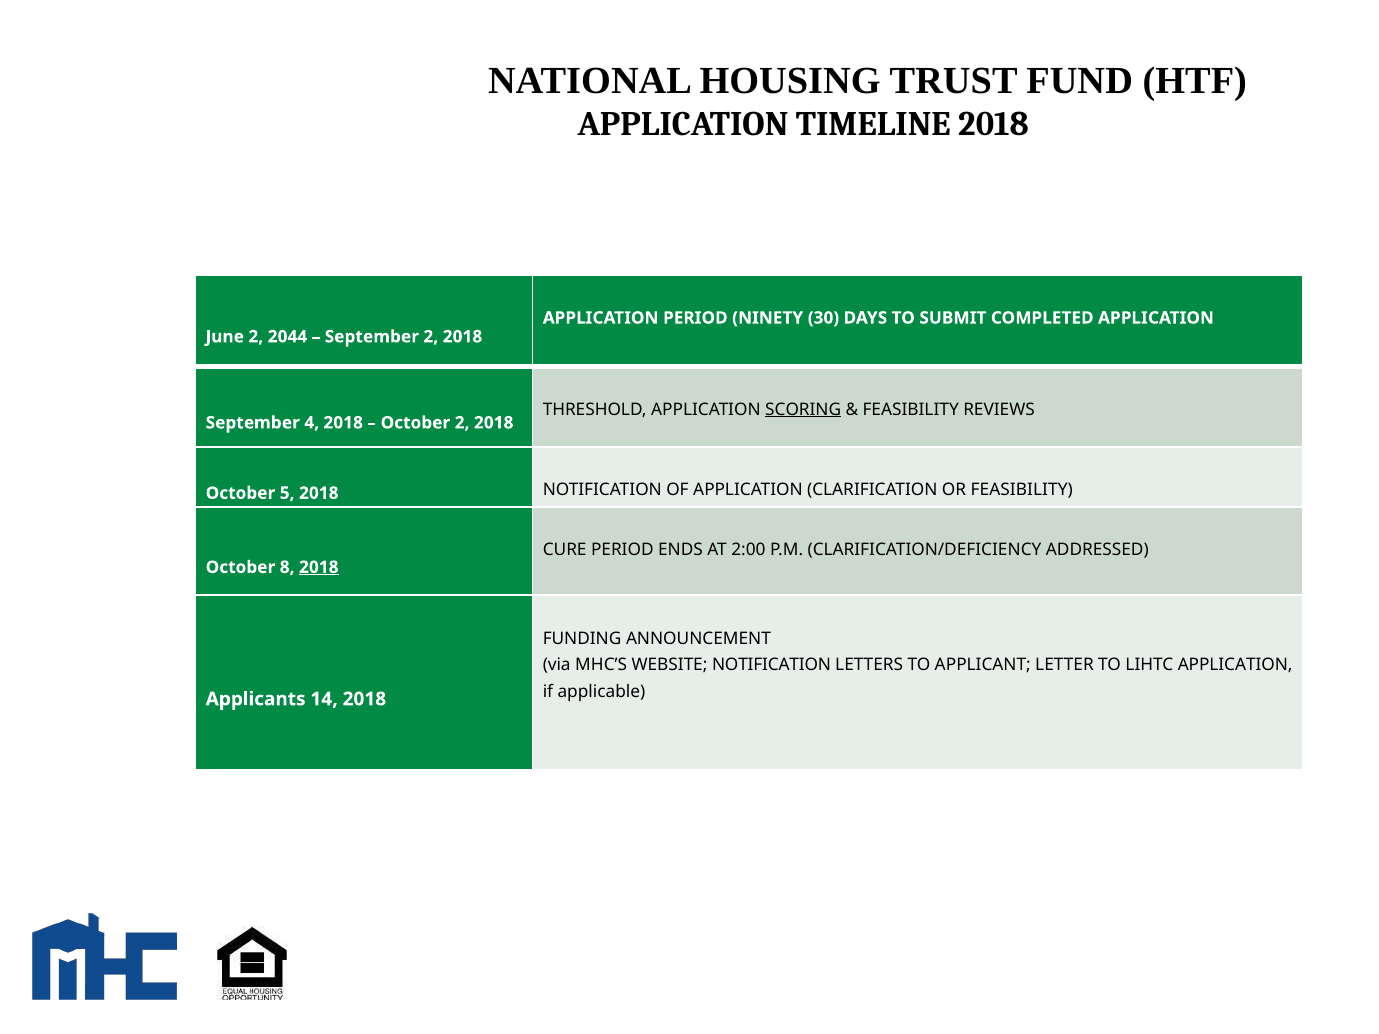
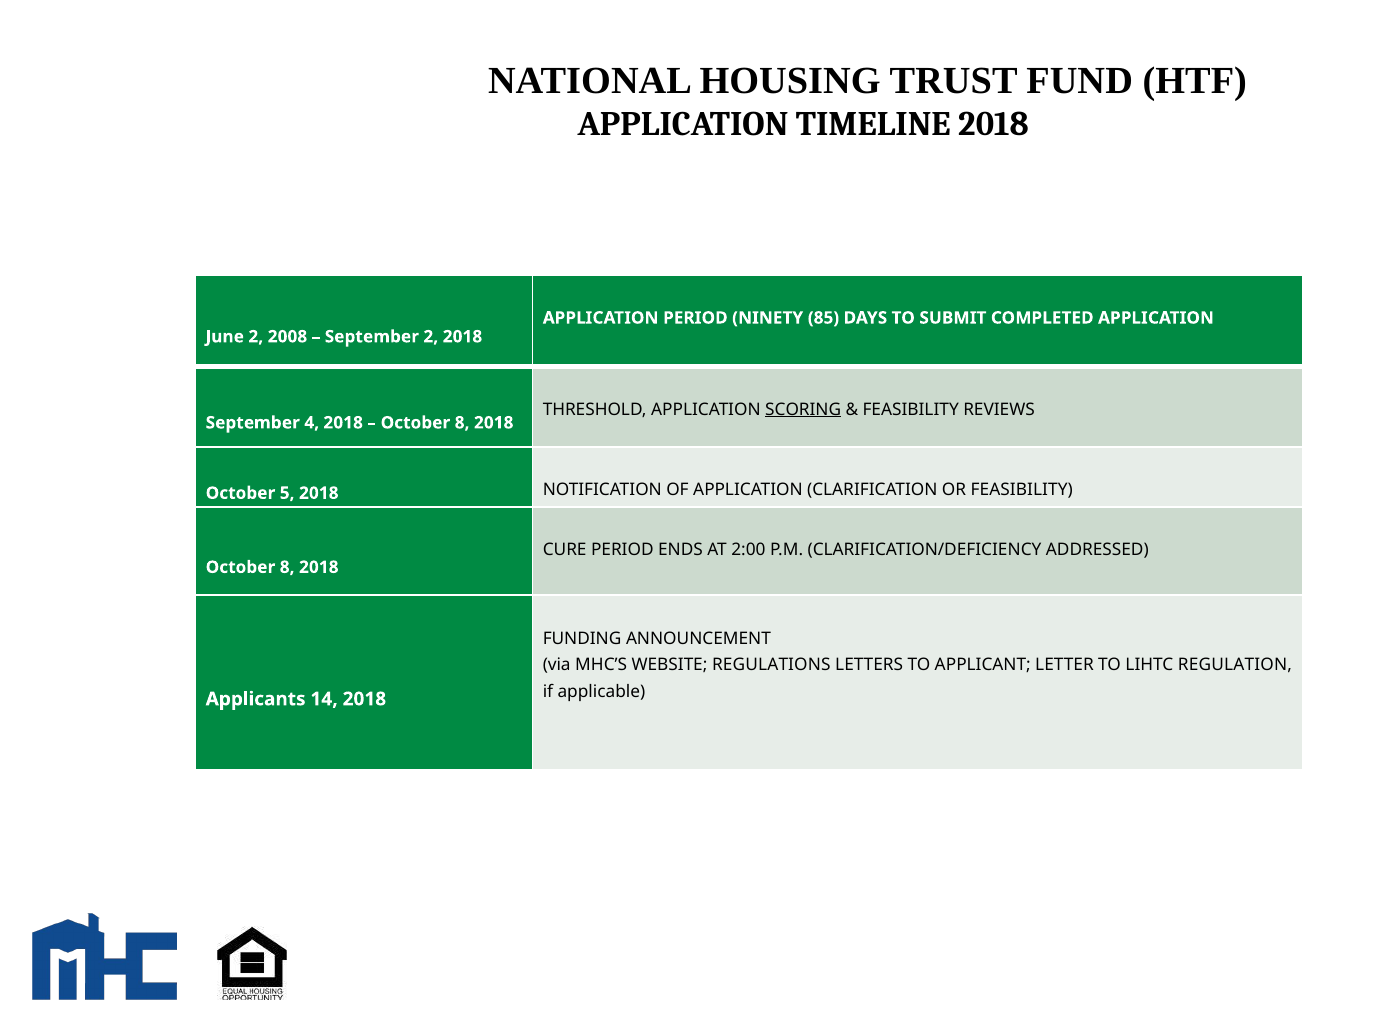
30: 30 -> 85
2044: 2044 -> 2008
2 at (462, 423): 2 -> 8
2018 at (319, 567) underline: present -> none
WEBSITE NOTIFICATION: NOTIFICATION -> REGULATIONS
LIHTC APPLICATION: APPLICATION -> REGULATION
